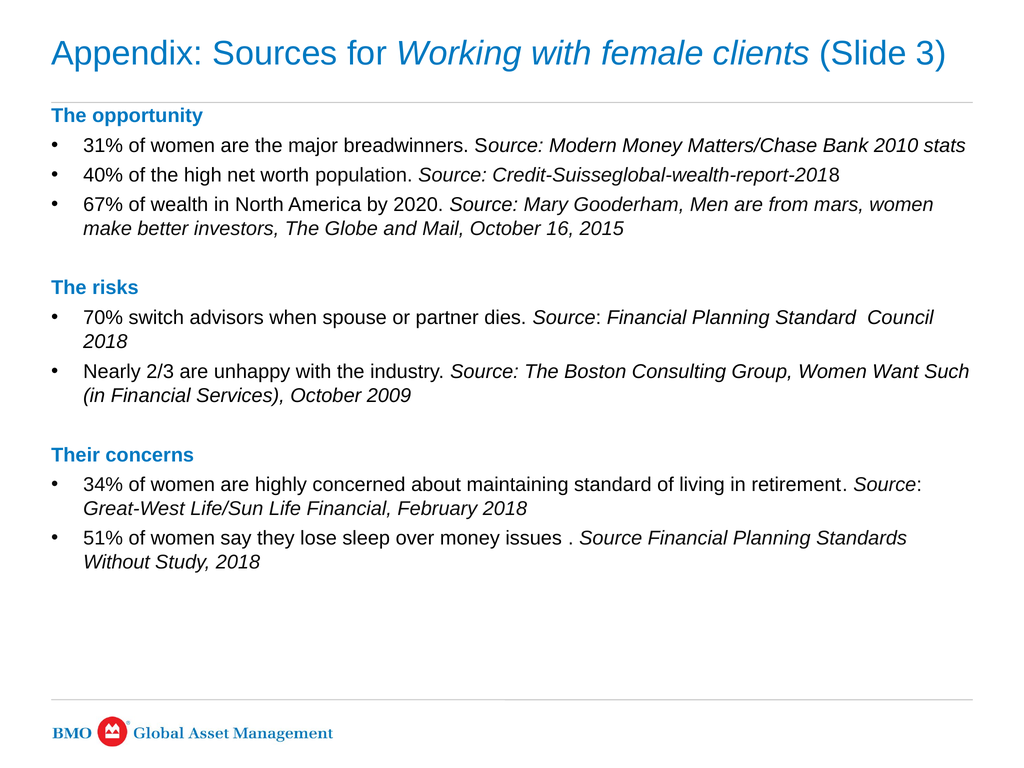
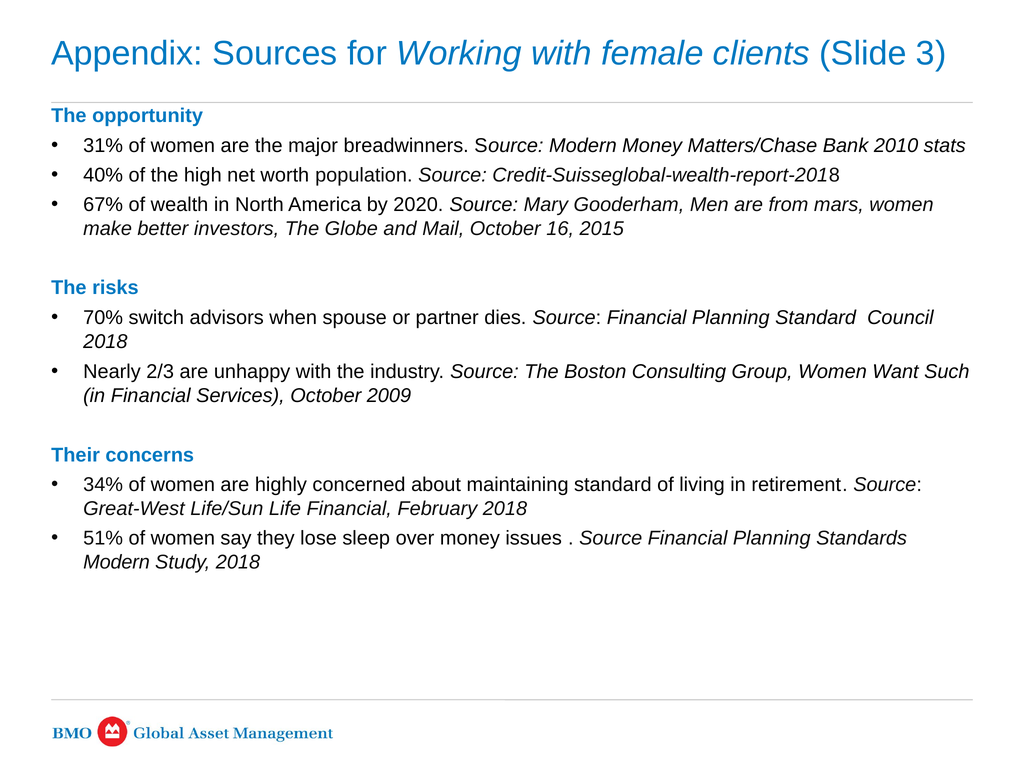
Without at (117, 562): Without -> Modern
